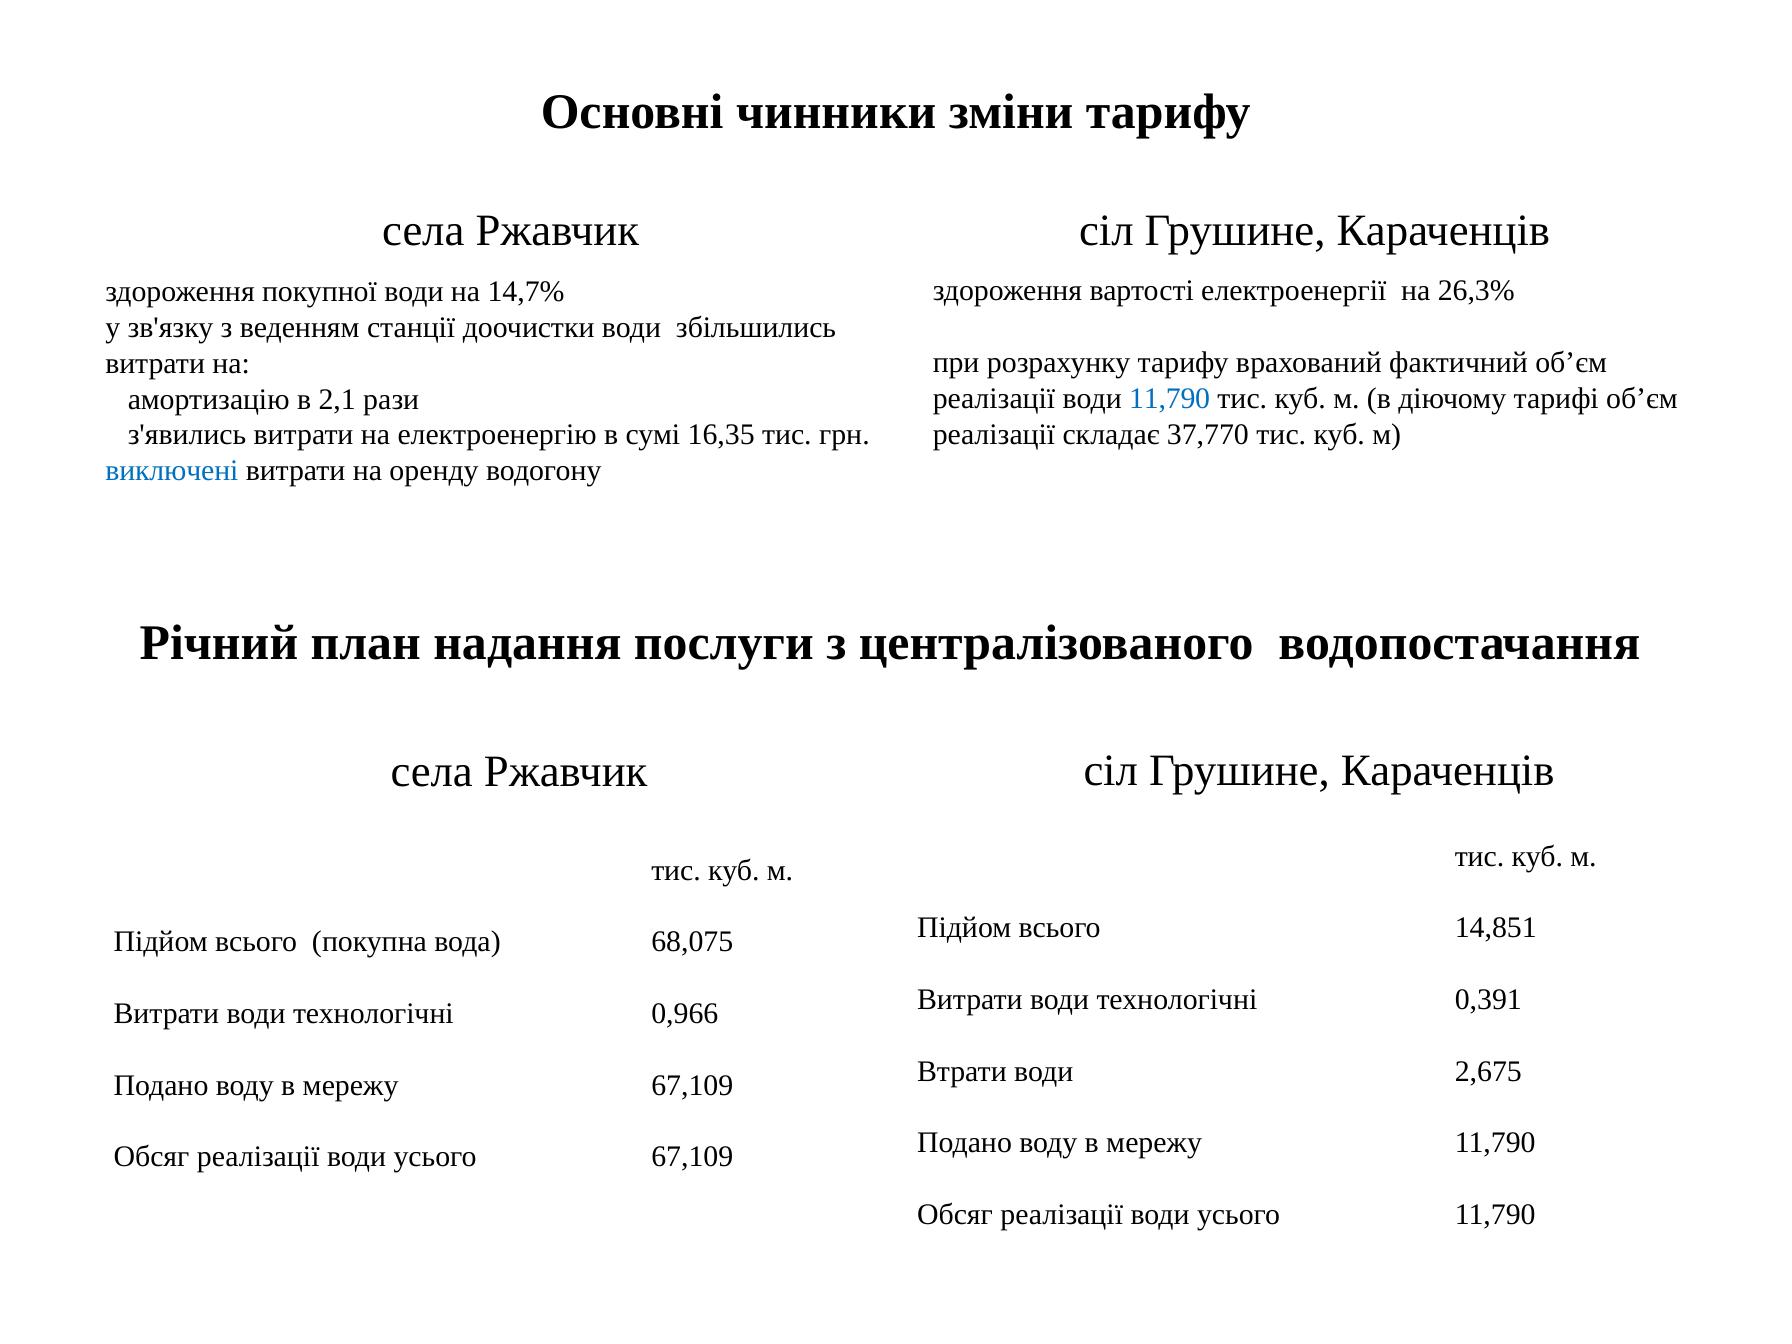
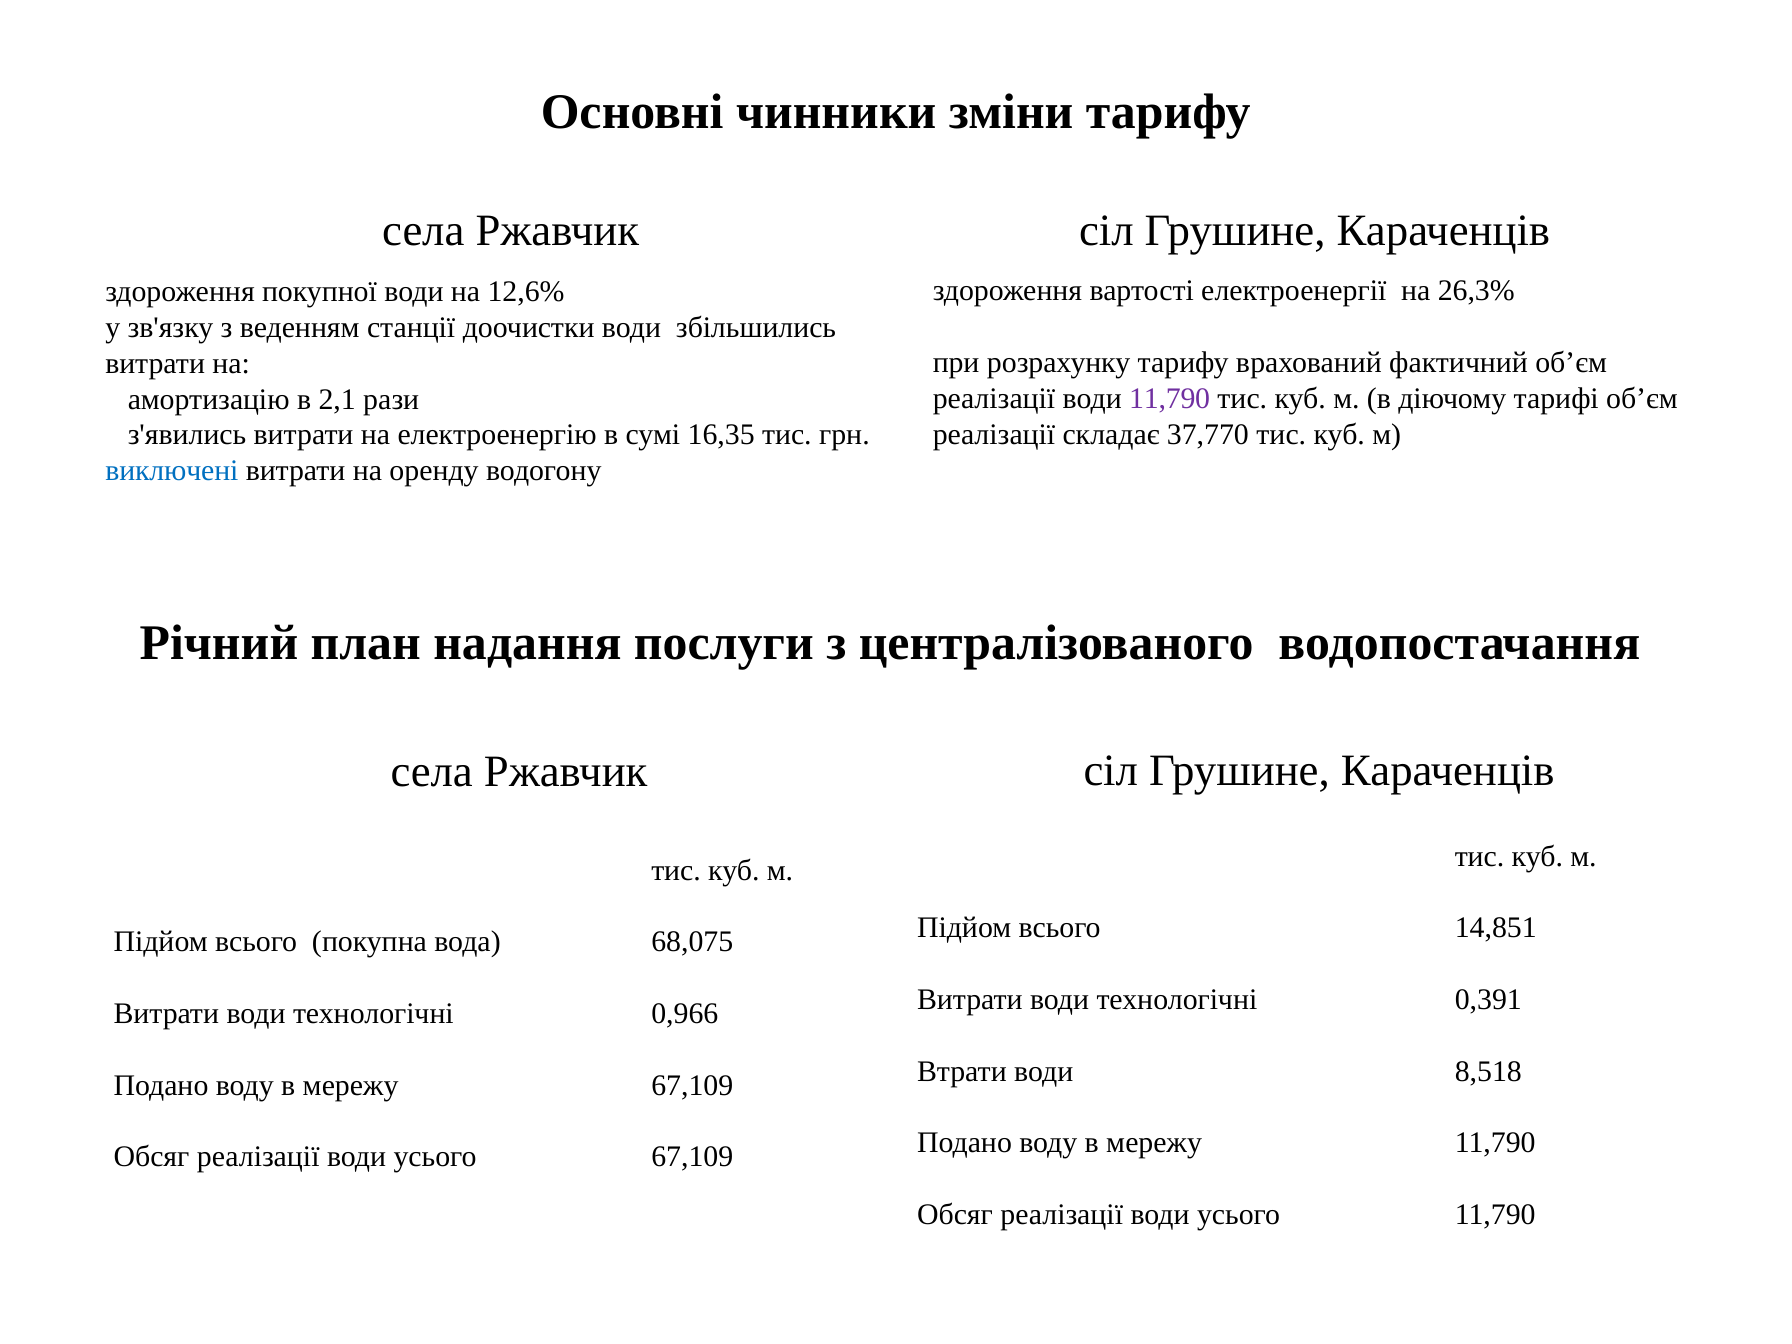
14,7%: 14,7% -> 12,6%
11,790 at (1170, 399) colour: blue -> purple
2,675: 2,675 -> 8,518
